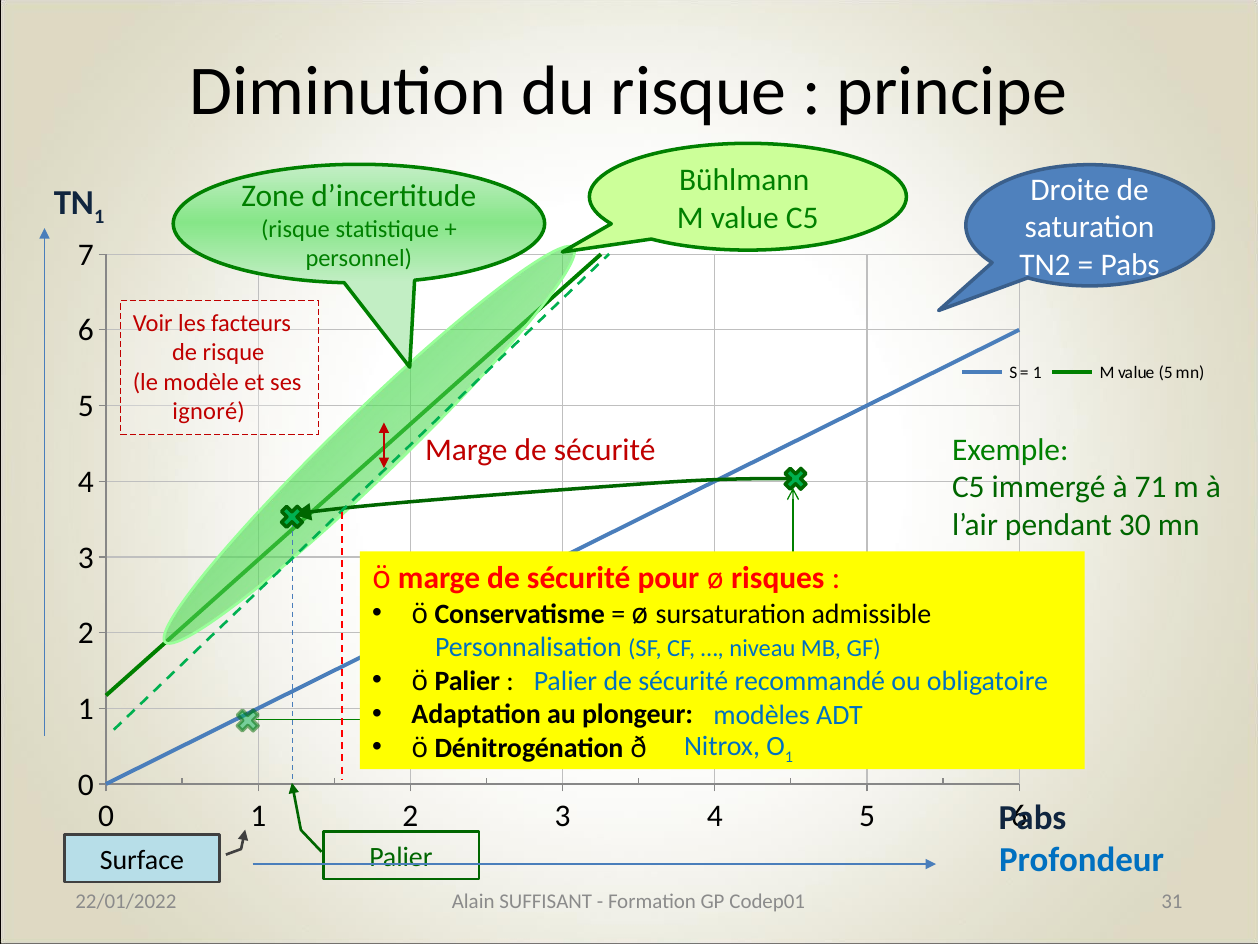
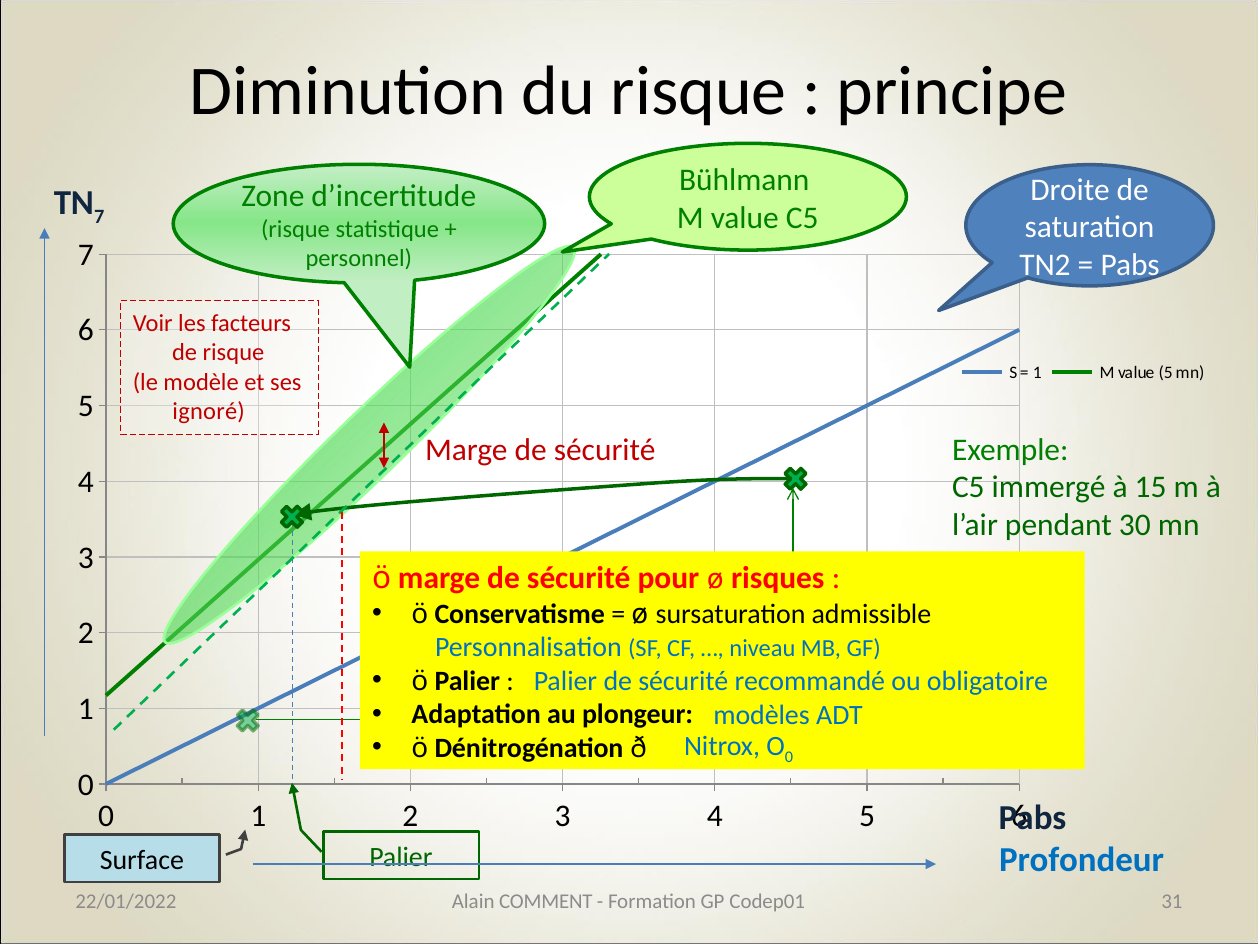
1 at (99, 216): 1 -> 7
71: 71 -> 15
1 at (789, 757): 1 -> 0
SUFFISANT: SUFFISANT -> COMMENT
